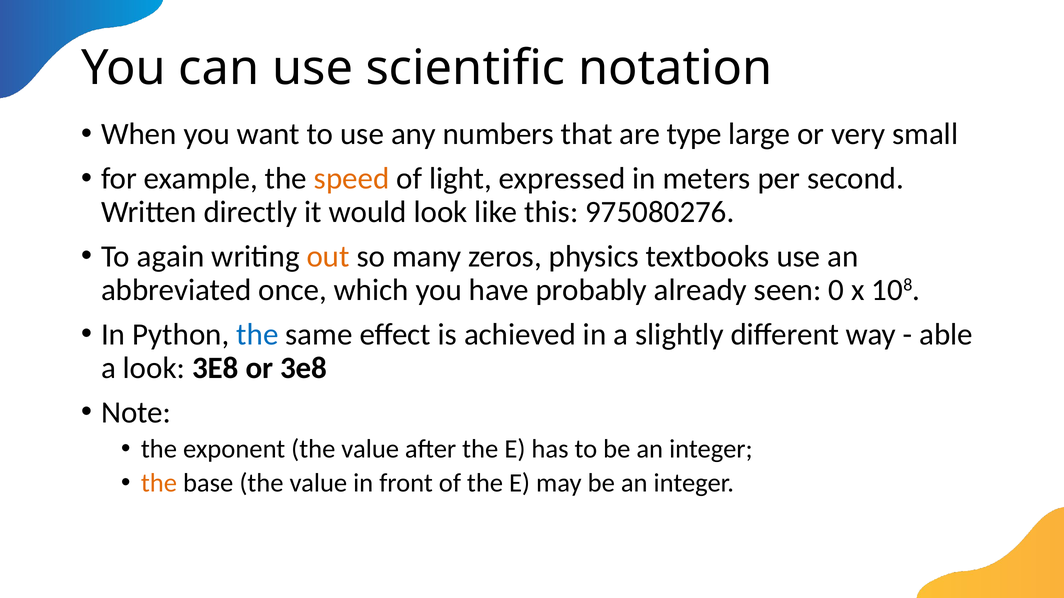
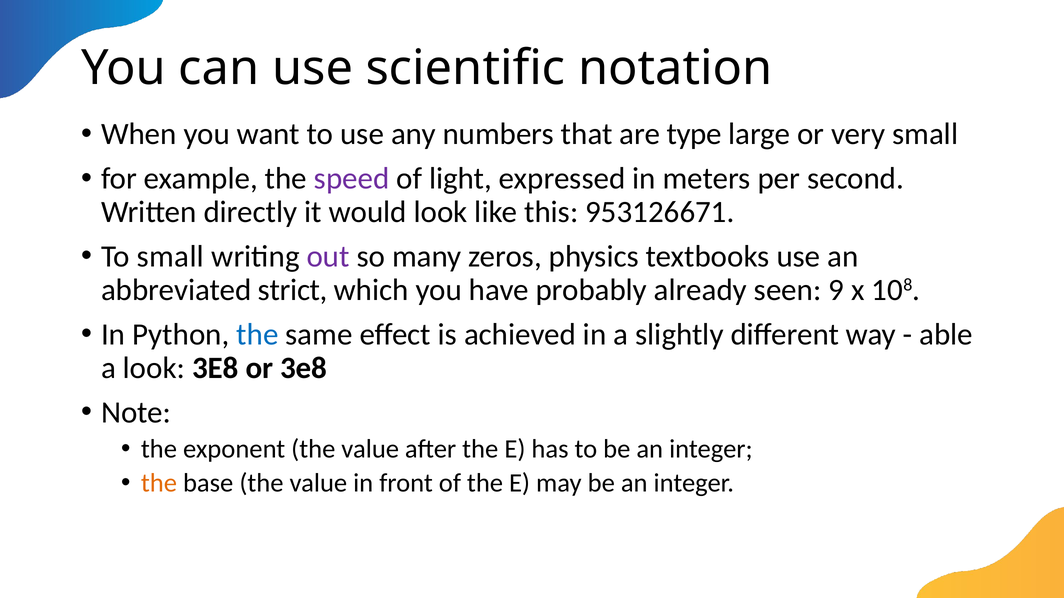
speed colour: orange -> purple
975080276: 975080276 -> 953126671
To again: again -> small
out colour: orange -> purple
once: once -> strict
0: 0 -> 9
